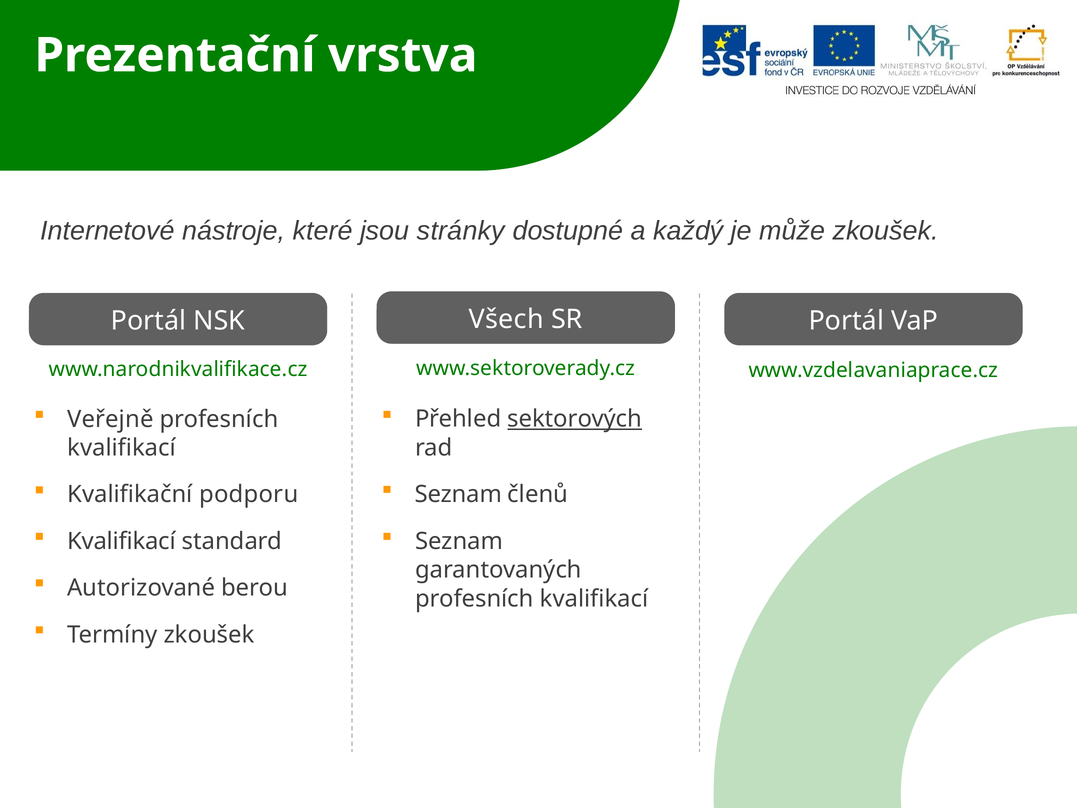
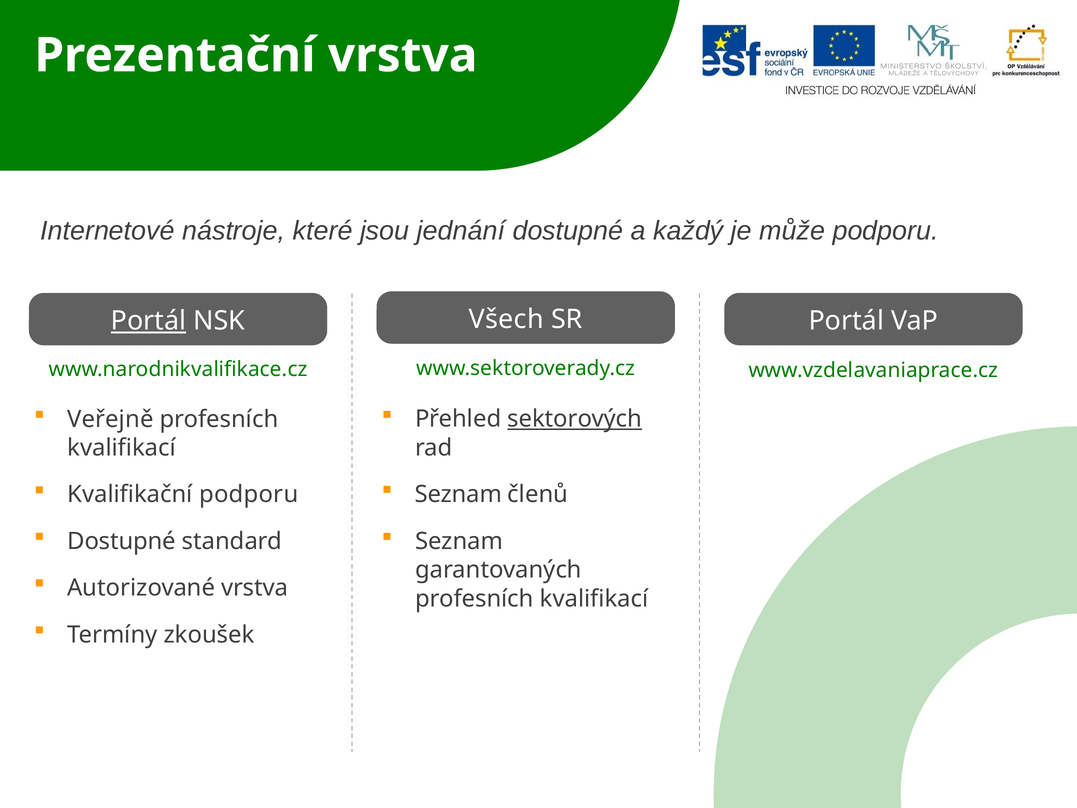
stránky: stránky -> jednání
může zkoušek: zkoušek -> podporu
Portál at (149, 321) underline: none -> present
Kvalifikací at (122, 541): Kvalifikací -> Dostupné
Autorizované berou: berou -> vrstva
